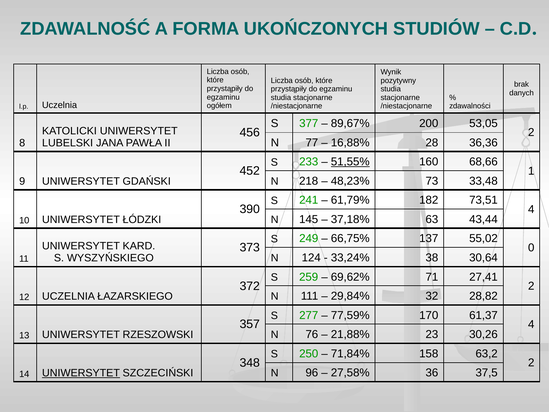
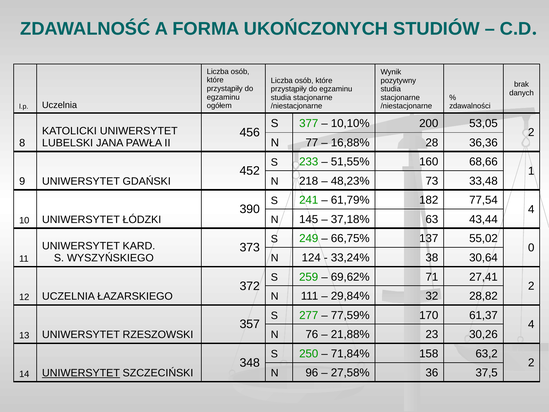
89,67%: 89,67% -> 10,10%
51,55% underline: present -> none
73,51: 73,51 -> 77,54
